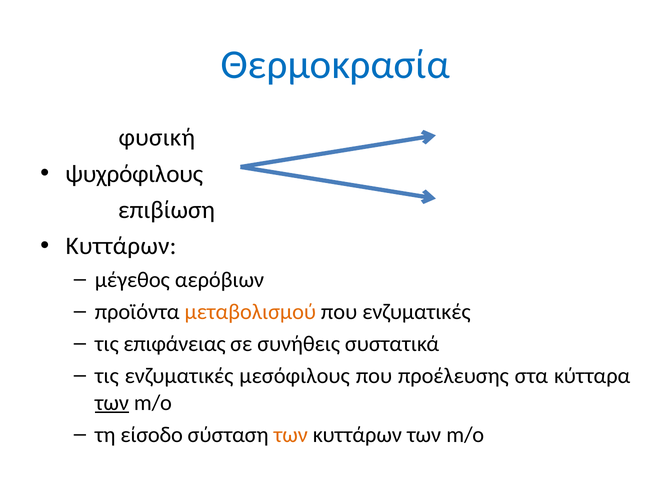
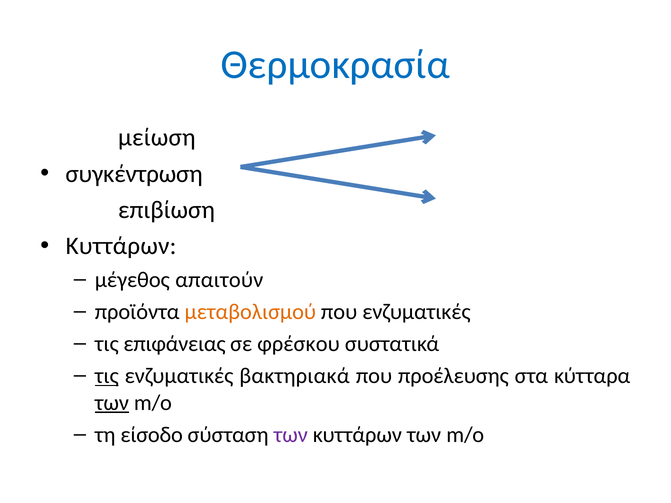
φυσική: φυσική -> μείωση
ψυχρόφιλους: ψυχρόφιλους -> συγκέντρωση
αερόβιων: αερόβιων -> απαιτούν
συνήθεις: συνήθεις -> φρέσκου
τις at (107, 376) underline: none -> present
μεσόφιλους: μεσόφιλους -> βακτηριακά
των at (291, 435) colour: orange -> purple
